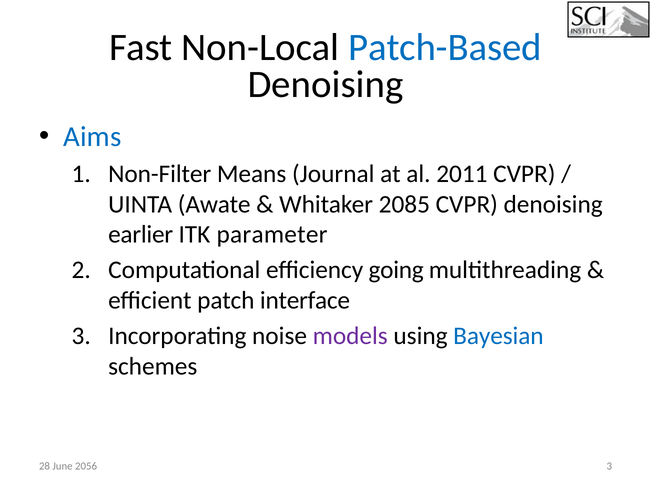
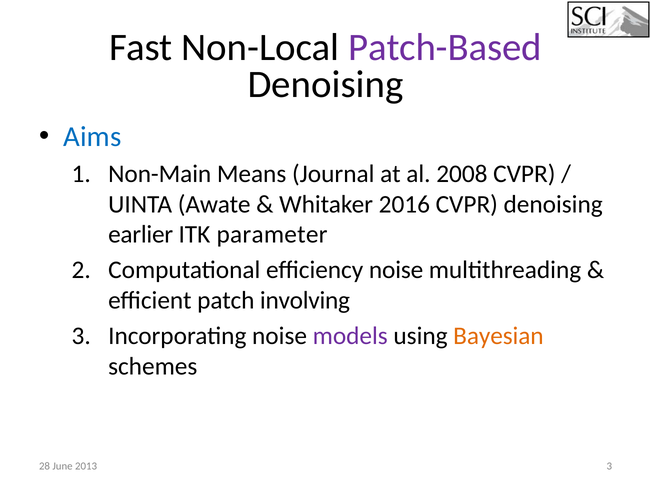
Patch-Based colour: blue -> purple
Non-Filter: Non-Filter -> Non-Main
2011: 2011 -> 2008
2085: 2085 -> 2016
efficiency going: going -> noise
interface: interface -> involving
Bayesian colour: blue -> orange
2056: 2056 -> 2013
